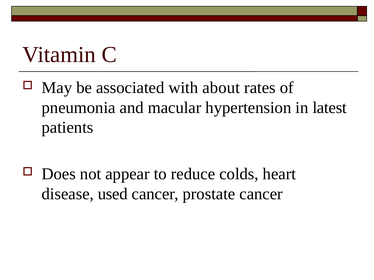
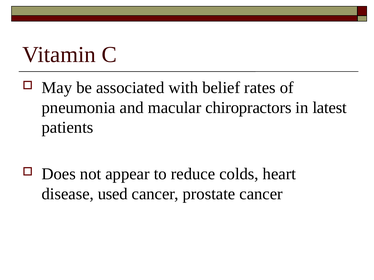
about: about -> belief
hypertension: hypertension -> chiropractors
